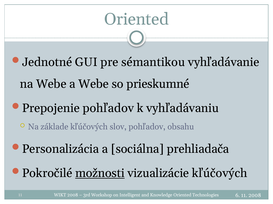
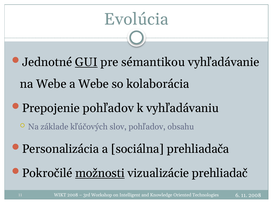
Oriented at (136, 19): Oriented -> Evolúcia
GUI underline: none -> present
prieskumné: prieskumné -> kolaborácia
vizualizácie kľúčových: kľúčových -> prehliadač
